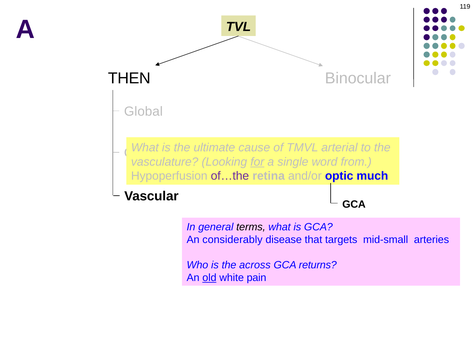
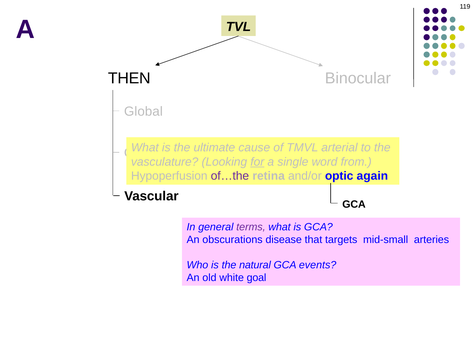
much: much -> again
terms colour: black -> purple
considerably: considerably -> obscurations
across: across -> natural
returns: returns -> events
old underline: present -> none
pain: pain -> goal
